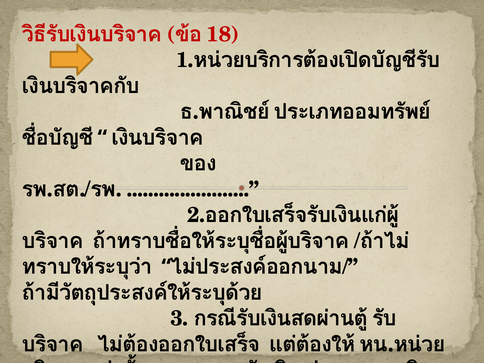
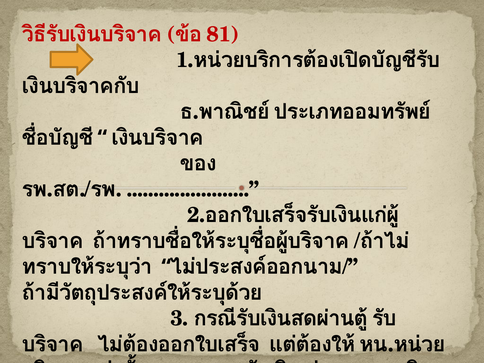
18: 18 -> 81
